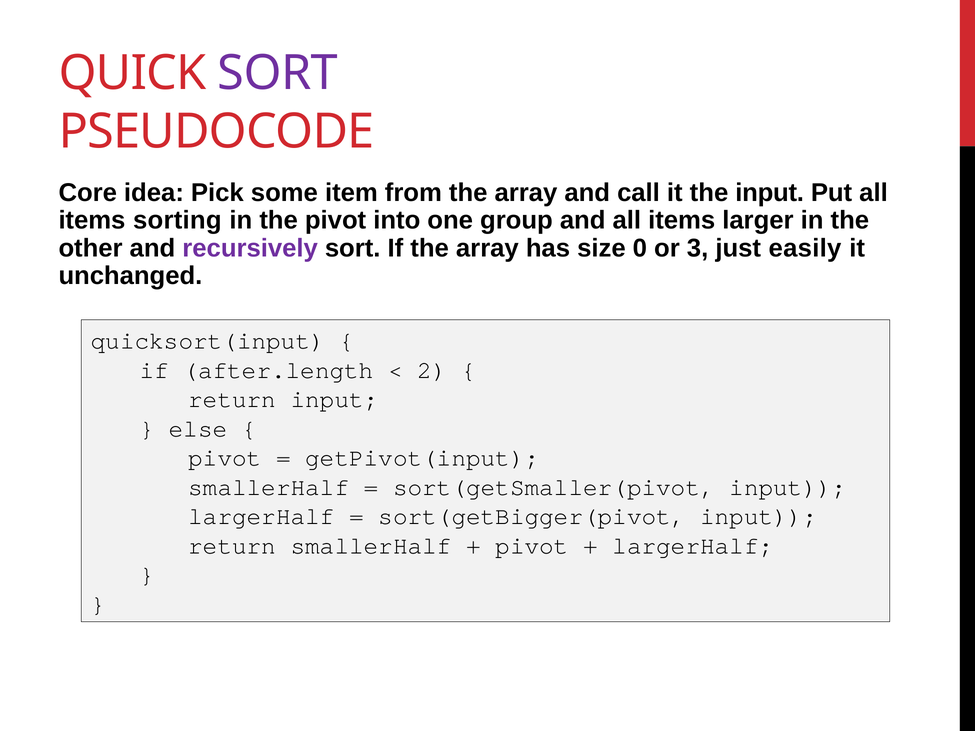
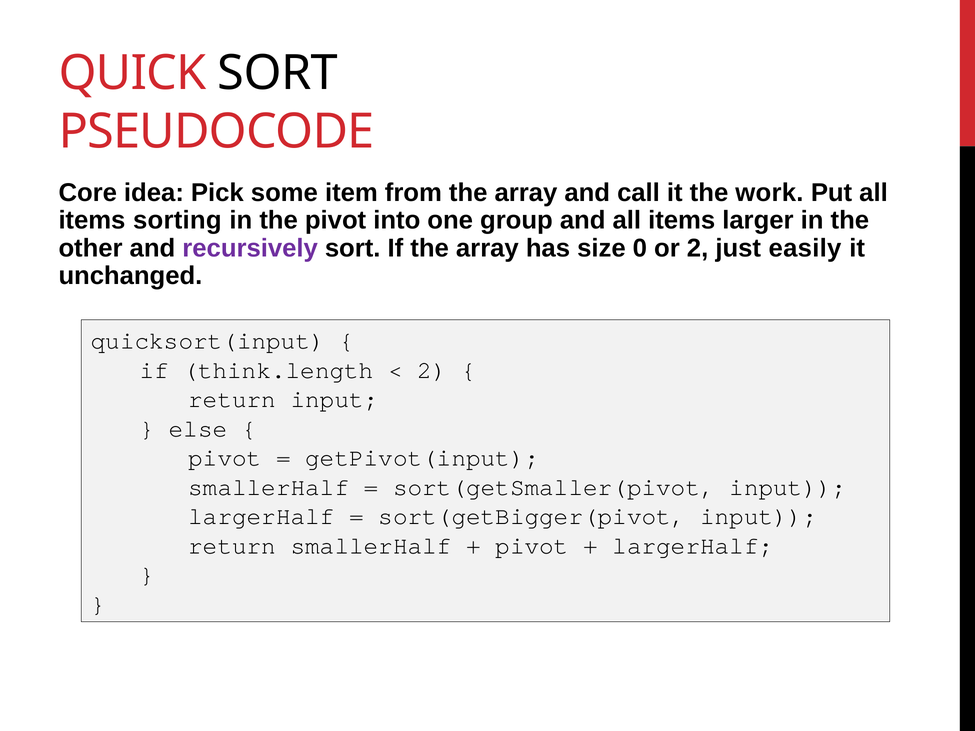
SORT at (278, 73) colour: purple -> black
the input: input -> work
or 3: 3 -> 2
after.length: after.length -> think.length
